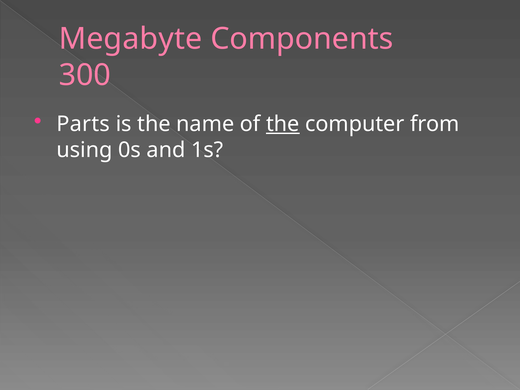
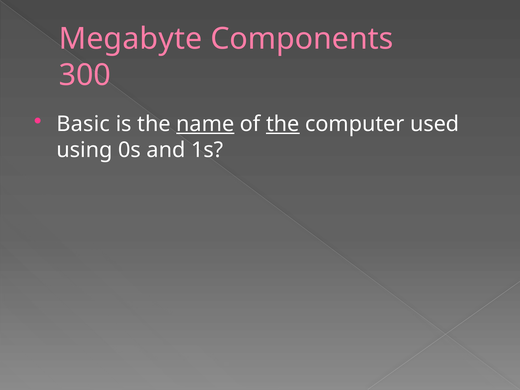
Parts: Parts -> Basic
name underline: none -> present
from: from -> used
